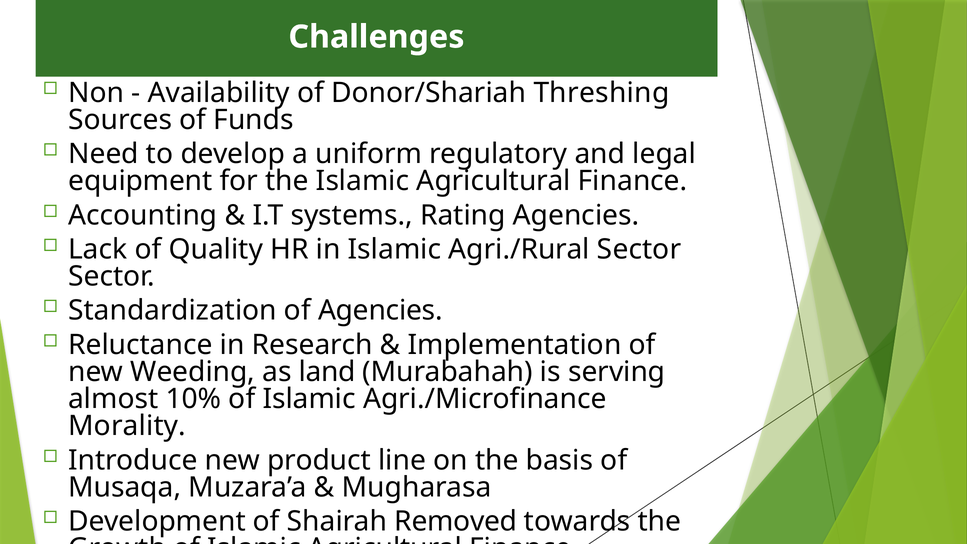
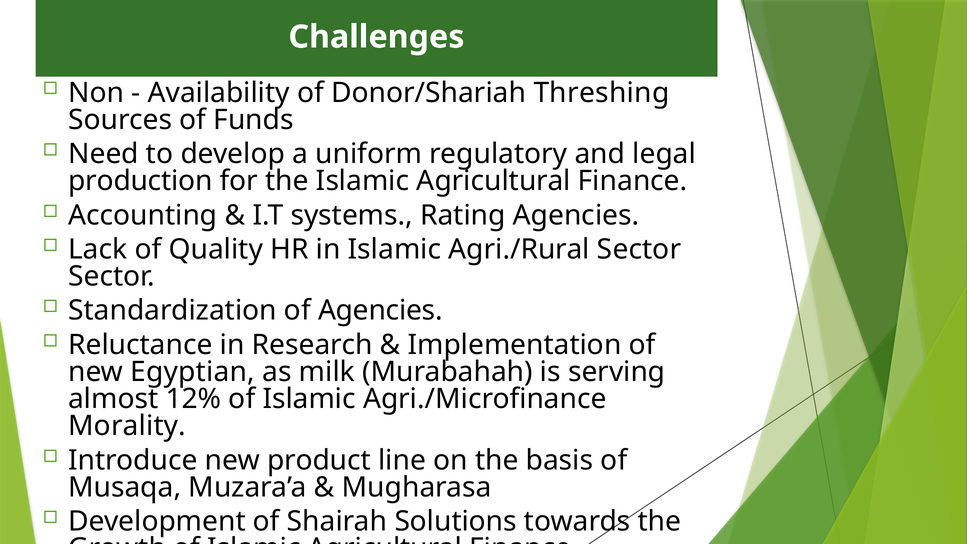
equipment: equipment -> production
Weeding: Weeding -> Egyptian
land: land -> milk
10%: 10% -> 12%
Removed: Removed -> Solutions
